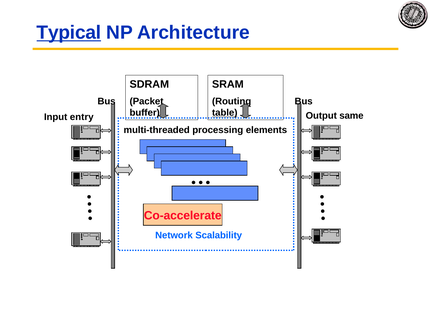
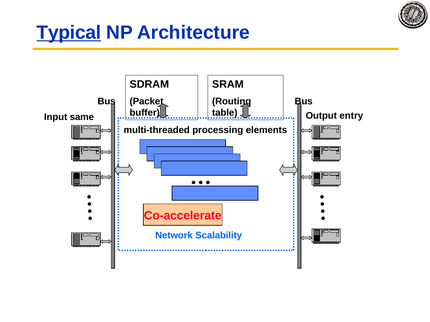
table underline: present -> none
entry: entry -> same
same: same -> entry
